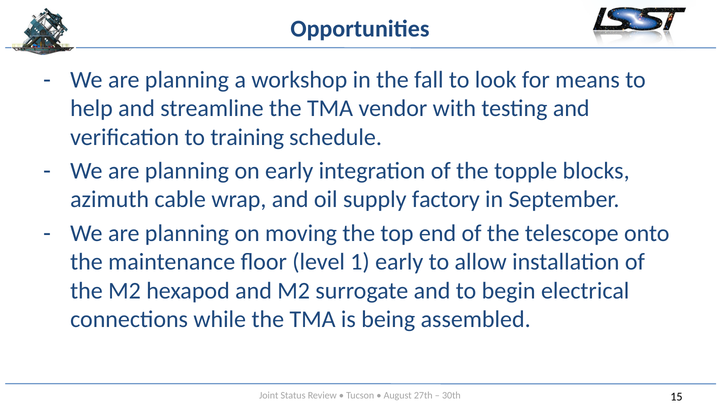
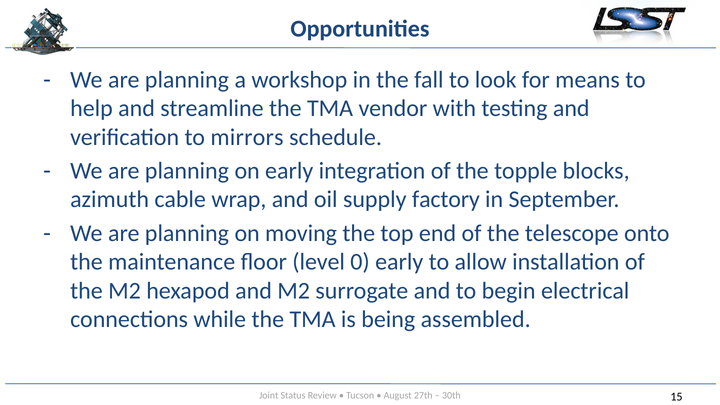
training: training -> mirrors
1: 1 -> 0
